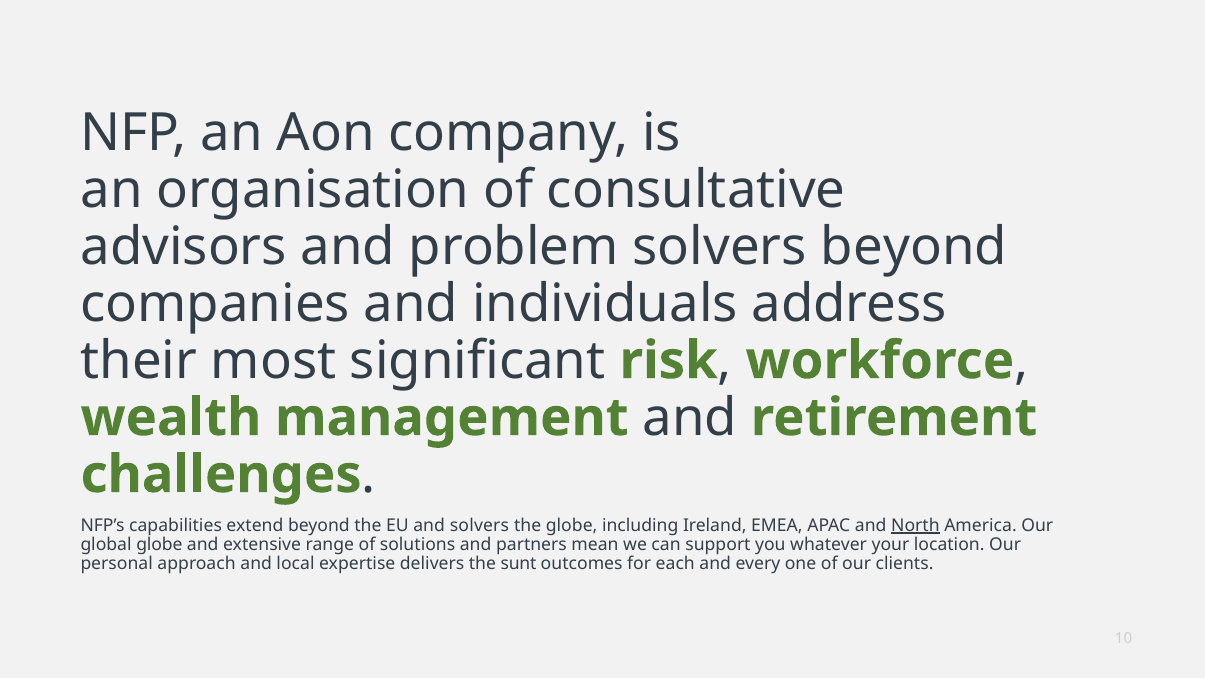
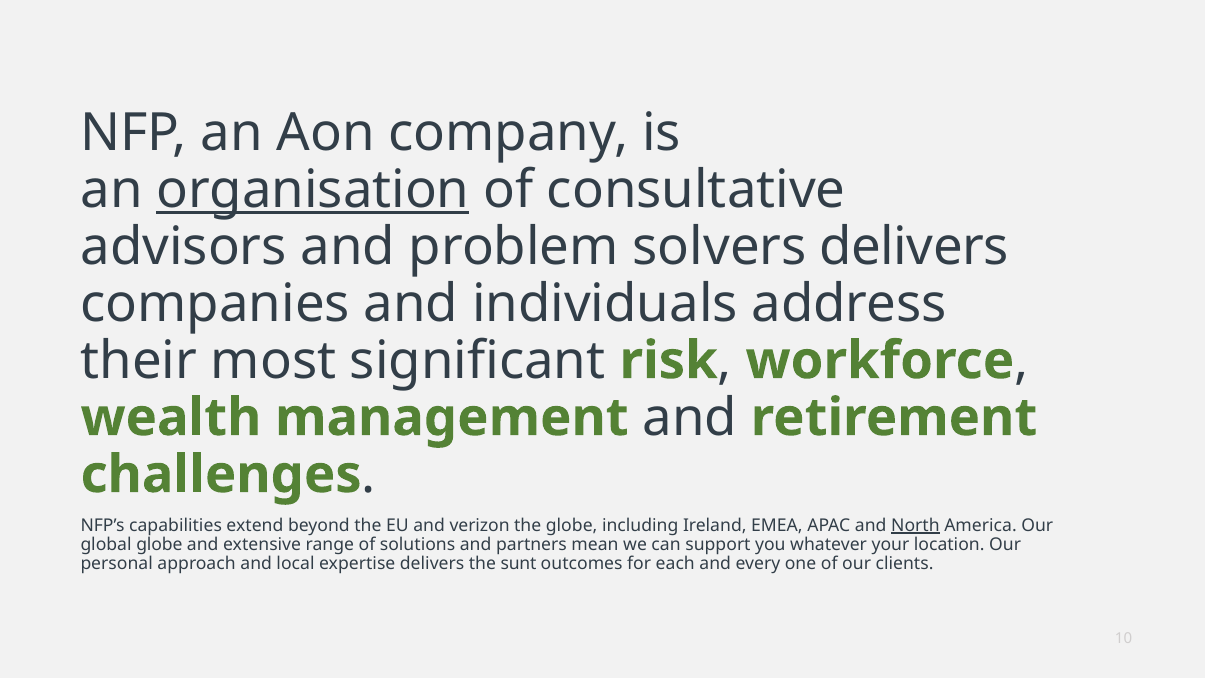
organisation underline: none -> present
solvers beyond: beyond -> delivers
and solvers: solvers -> verizon
